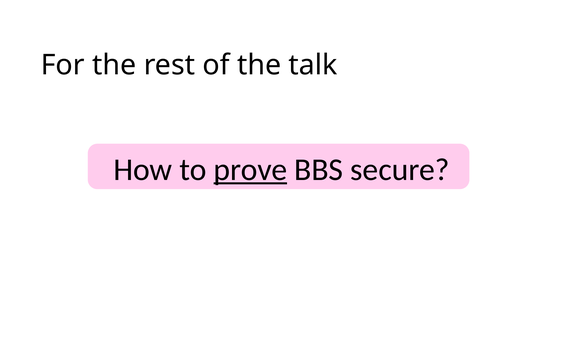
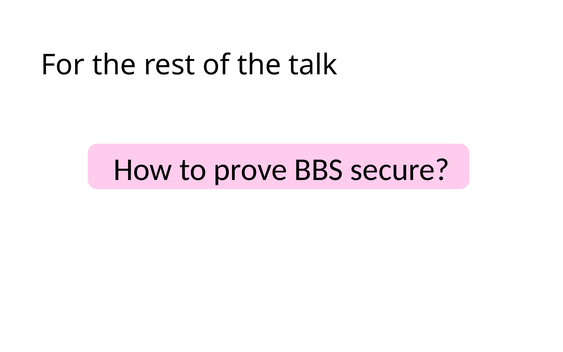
prove underline: present -> none
